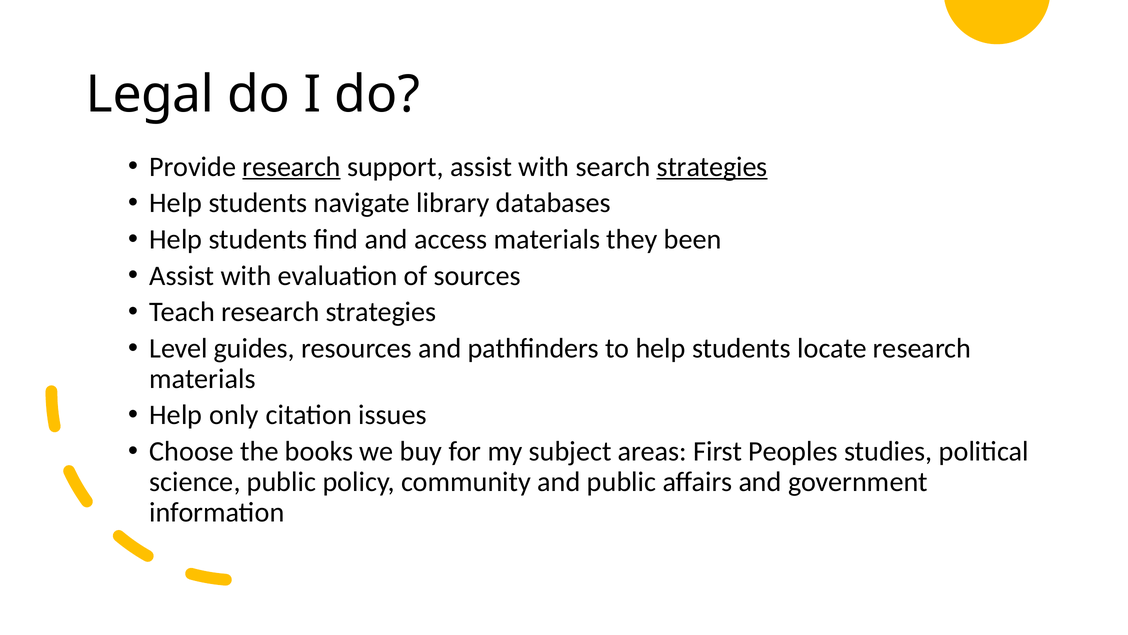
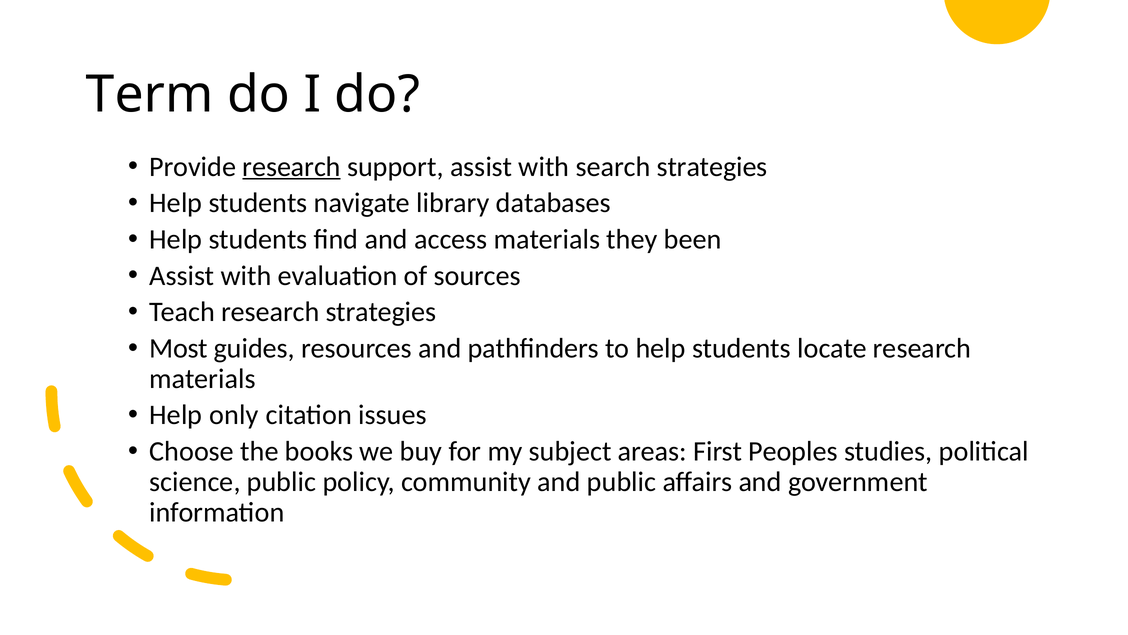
Legal: Legal -> Term
strategies at (712, 167) underline: present -> none
Level: Level -> Most
